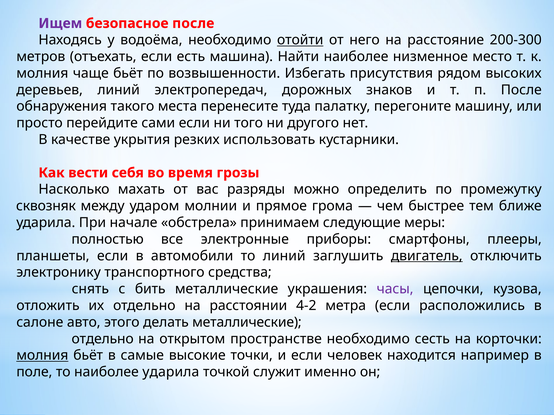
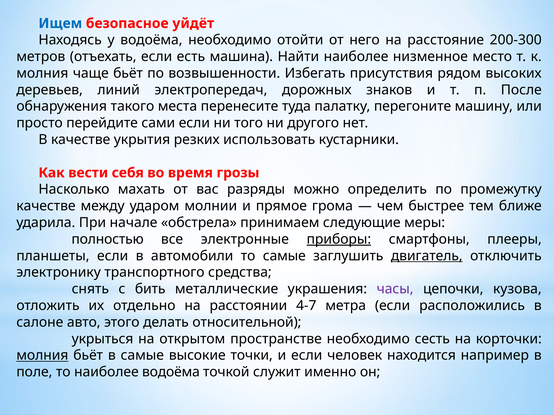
Ищем colour: purple -> blue
безопасное после: после -> уйдёт
отойти underline: present -> none
сквозняк at (46, 206): сквозняк -> качестве
приборы underline: none -> present
то линий: линий -> самые
4-2: 4-2 -> 4-7
делать металлические: металлические -> относительной
отдельно at (103, 339): отдельно -> укрыться
наиболее ударила: ударила -> водоёма
